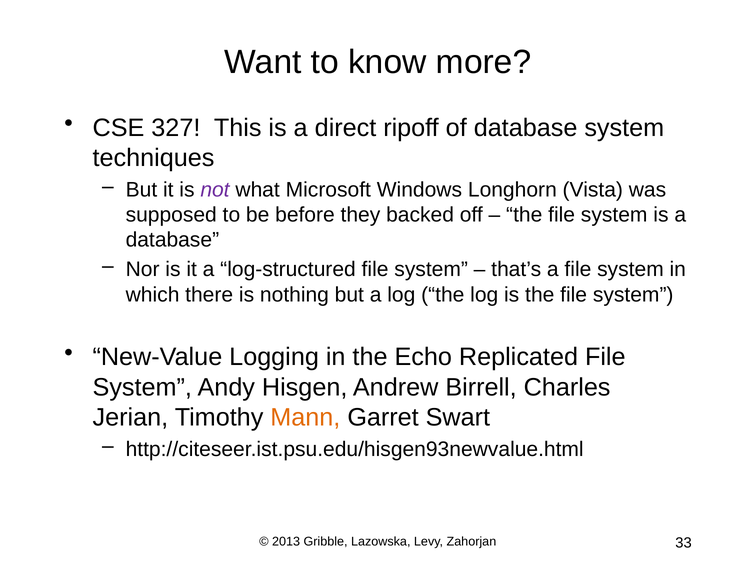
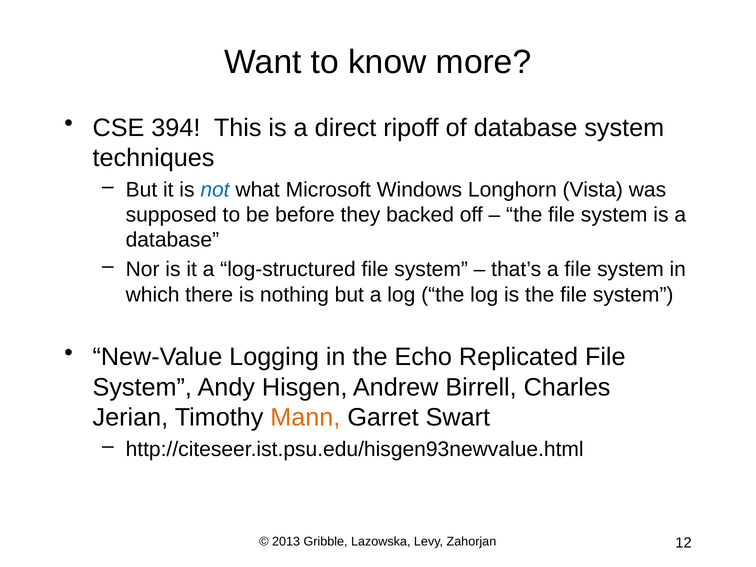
327: 327 -> 394
not colour: purple -> blue
33: 33 -> 12
